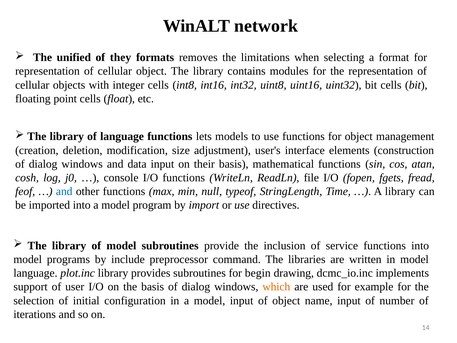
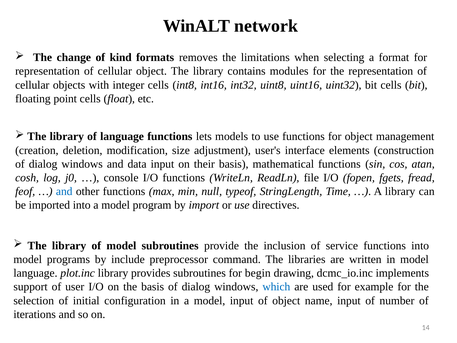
unified: unified -> change
they: they -> kind
which colour: orange -> blue
